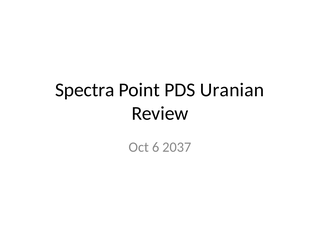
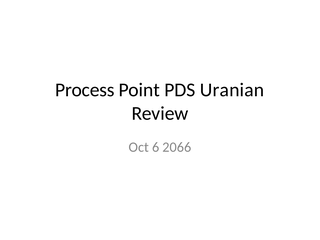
Spectra: Spectra -> Process
2037: 2037 -> 2066
